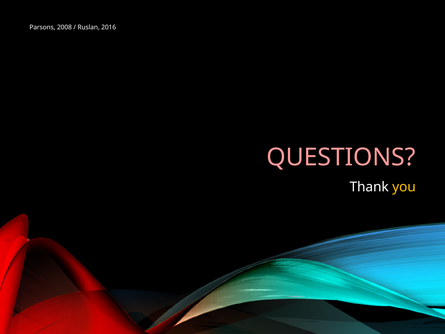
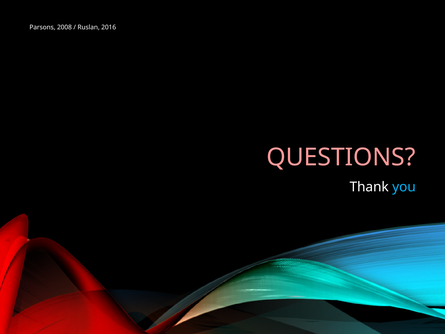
you colour: yellow -> light blue
